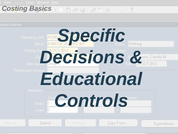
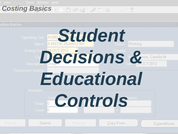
Specific: Specific -> Student
